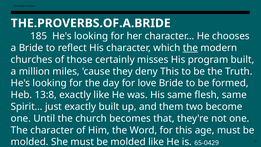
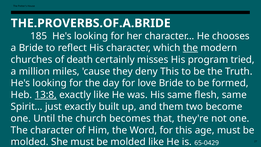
those: those -> death
program built: built -> tried
13:8 underline: none -> present
